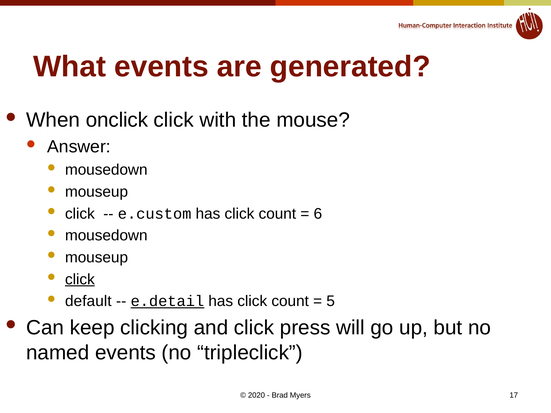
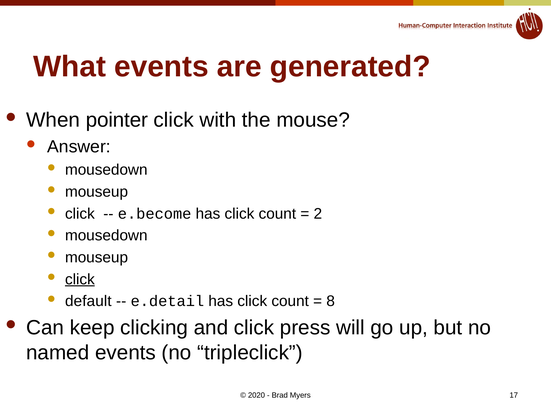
onclick: onclick -> pointer
e.custom: e.custom -> e.become
6: 6 -> 2
e.detail underline: present -> none
5: 5 -> 8
